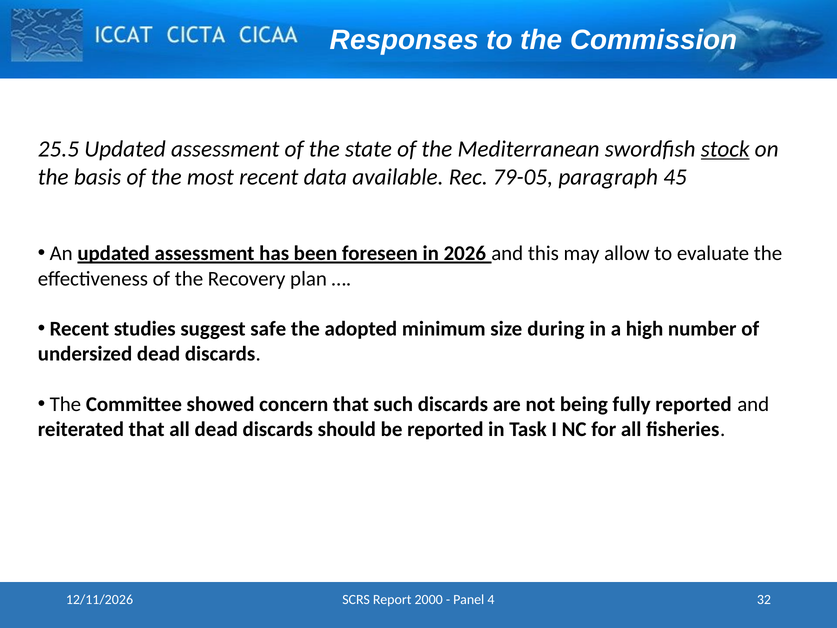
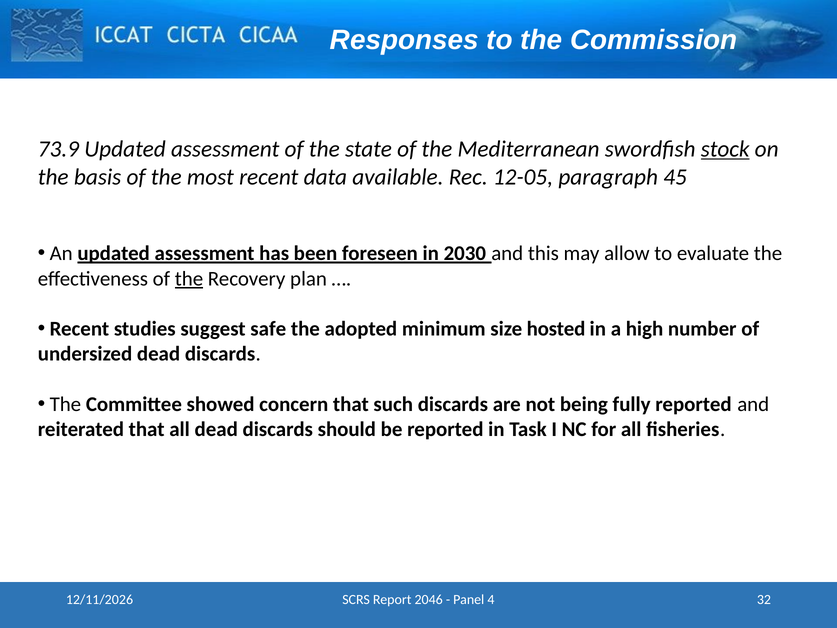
25.5: 25.5 -> 73.9
79-05: 79-05 -> 12-05
2026: 2026 -> 2030
the at (189, 279) underline: none -> present
during: during -> hosted
2000: 2000 -> 2046
